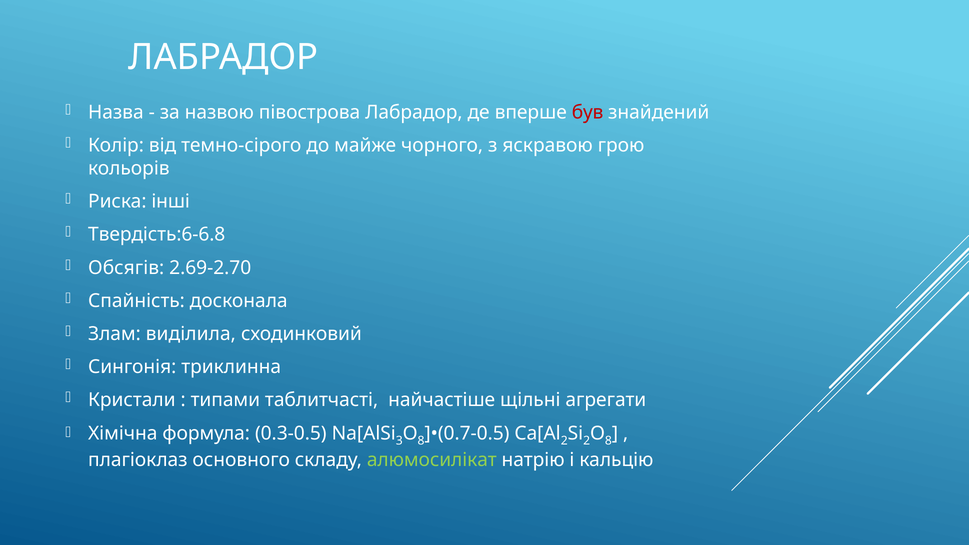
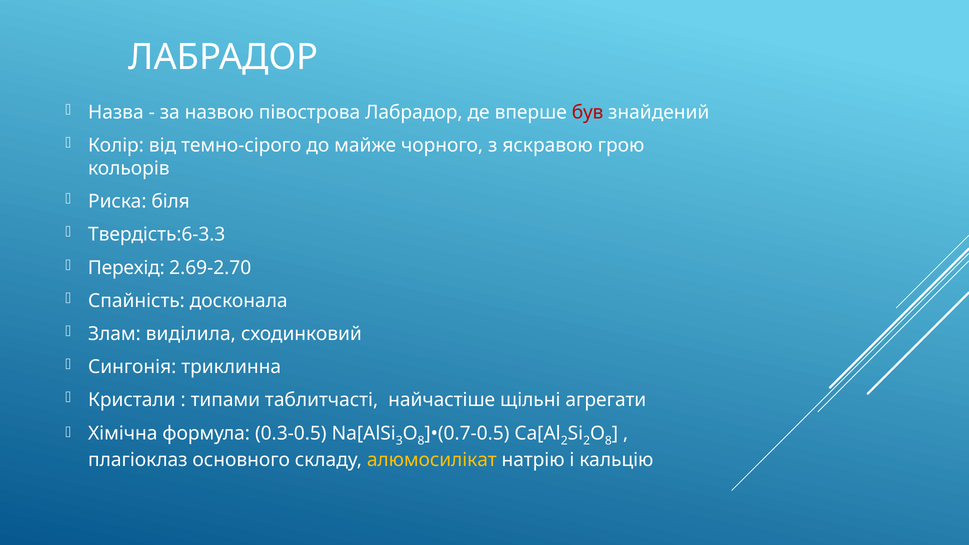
інші: інші -> біля
Твердість:6-6.8: Твердість:6-6.8 -> Твердість:6-3.3
Обсягів: Обсягів -> Перехід
алюмосилікат colour: light green -> yellow
